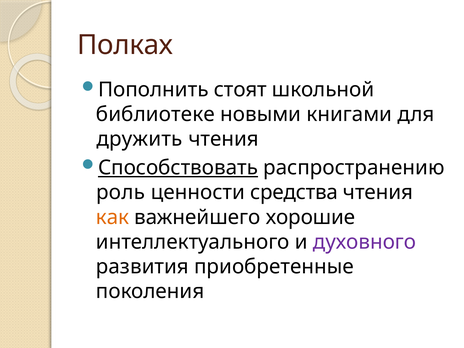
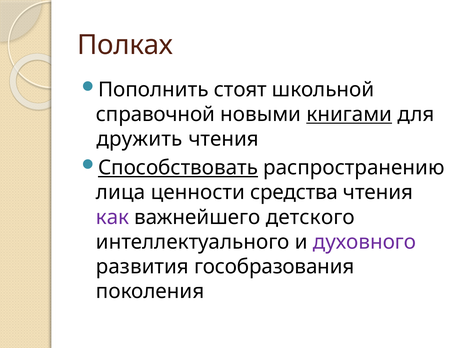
библиотеке: библиотеке -> справочной
книгами underline: none -> present
роль: роль -> лица
как colour: orange -> purple
хорошие: хорошие -> детского
приобретенные: приобретенные -> гособразования
